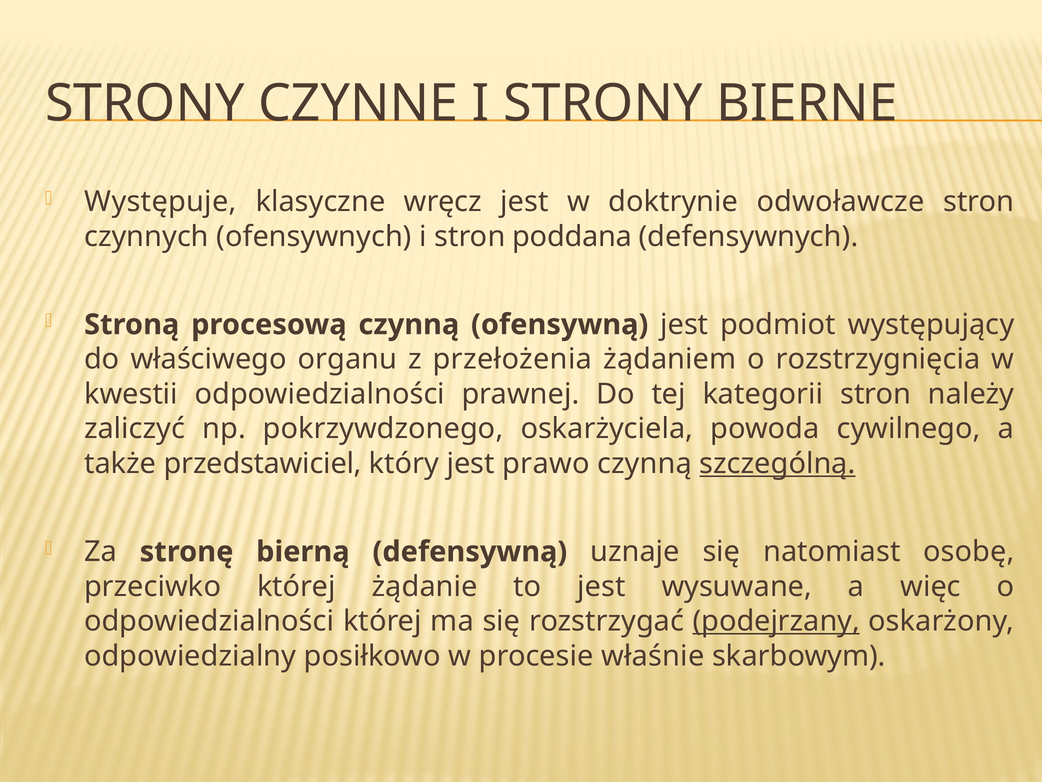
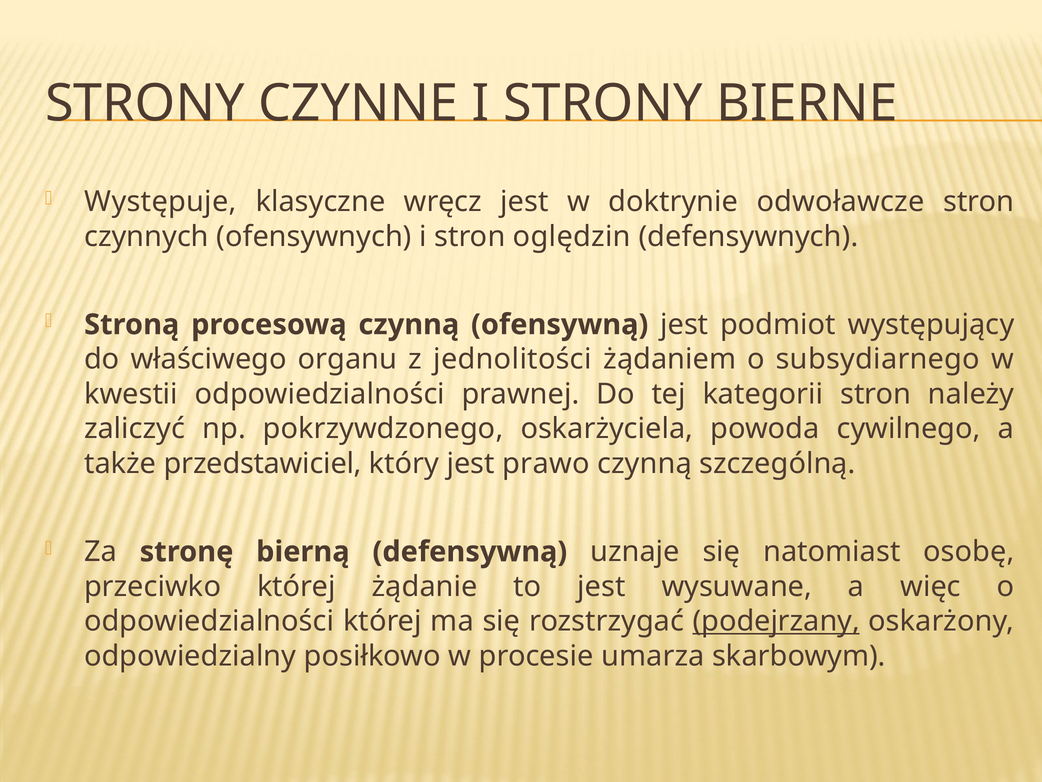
poddana: poddana -> oględzin
przełożenia: przełożenia -> jednolitości
rozstrzygnięcia: rozstrzygnięcia -> subsydiarnego
szczególną underline: present -> none
właśnie: właśnie -> umarza
